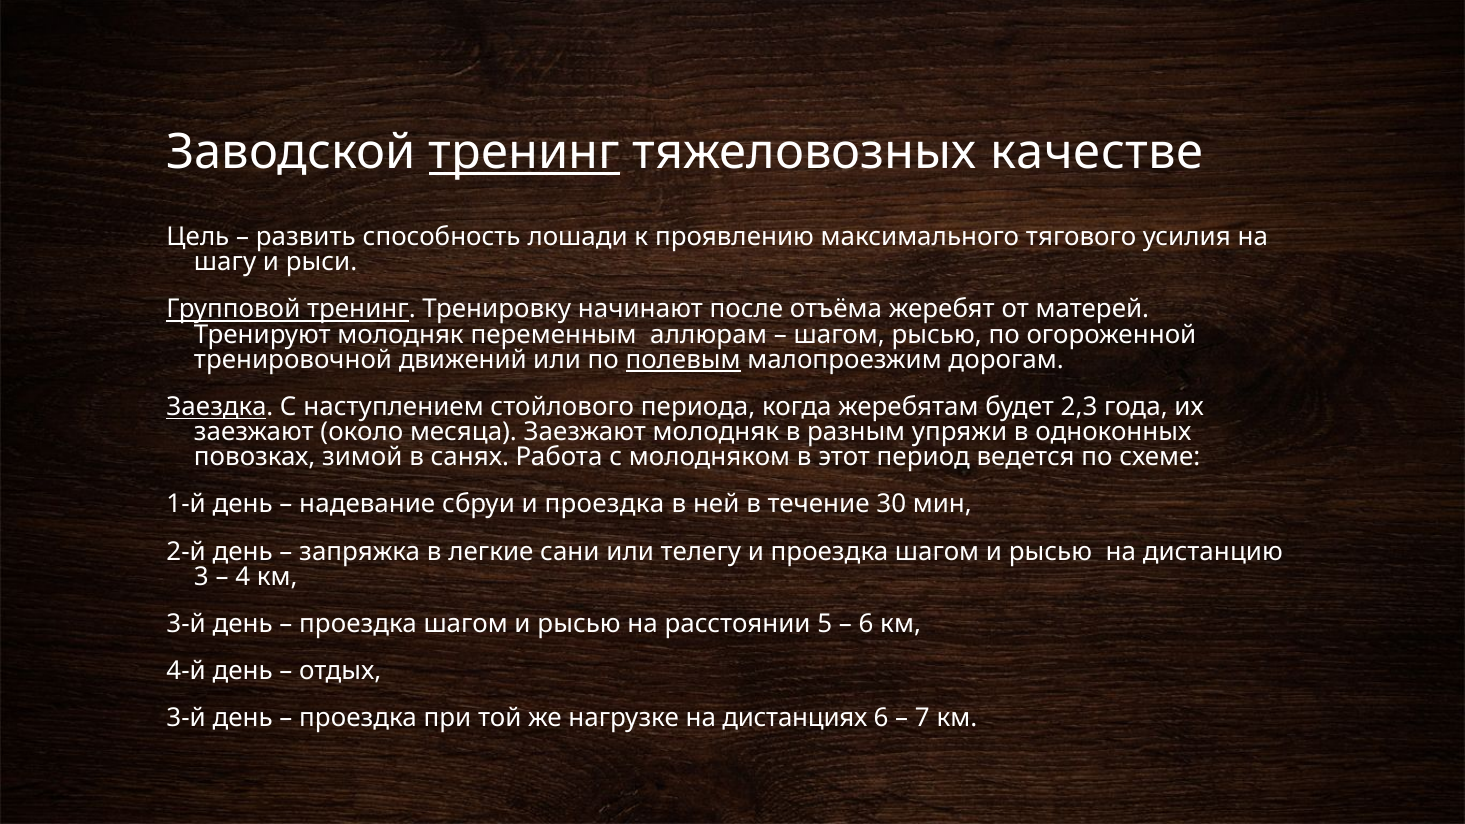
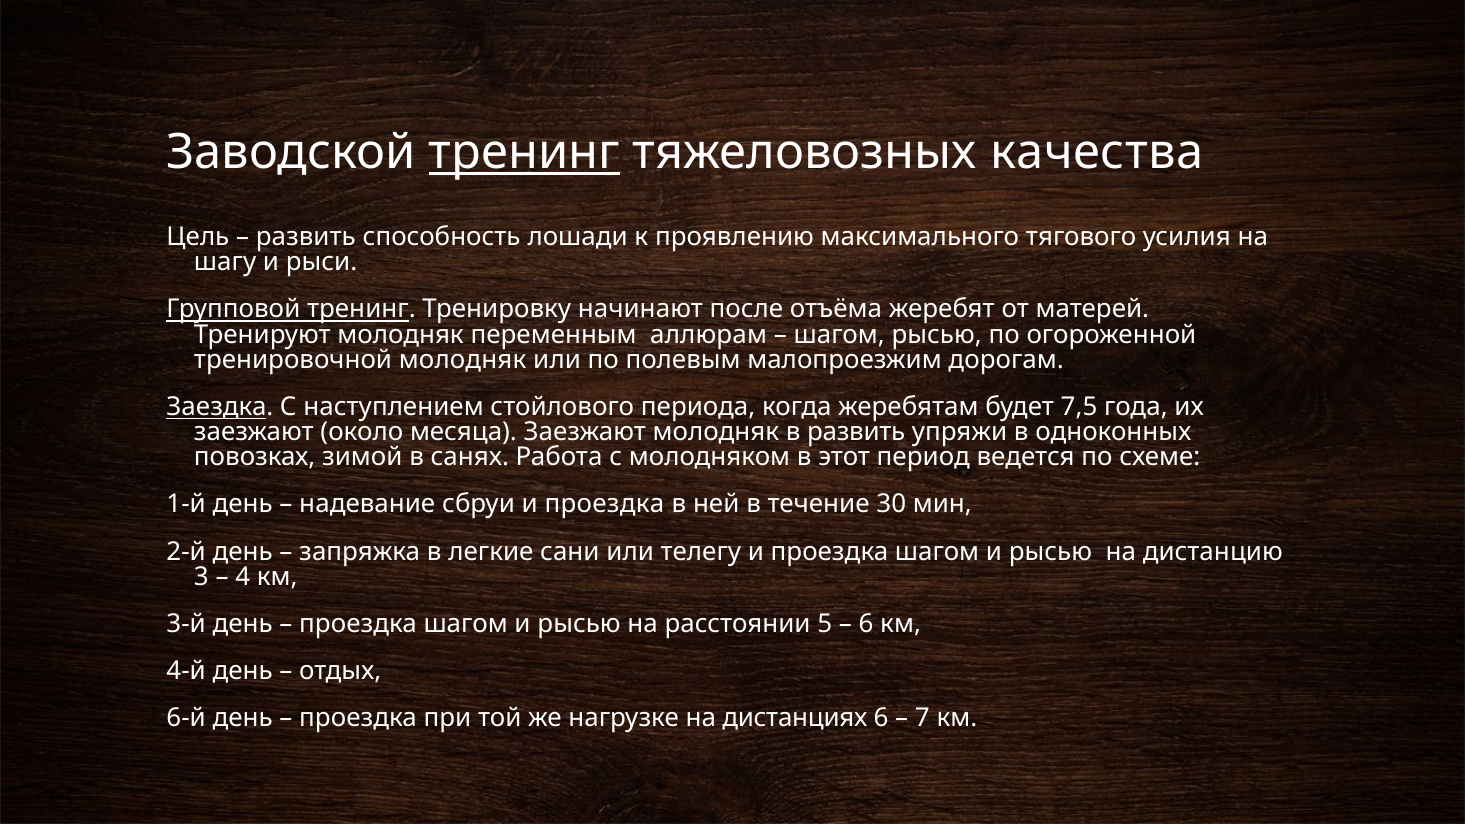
качестве: качестве -> качества
тренировочной движений: движений -> молодняк
полевым underline: present -> none
2,3: 2,3 -> 7,5
в разным: разным -> развить
3-й at (186, 718): 3-й -> 6-й
